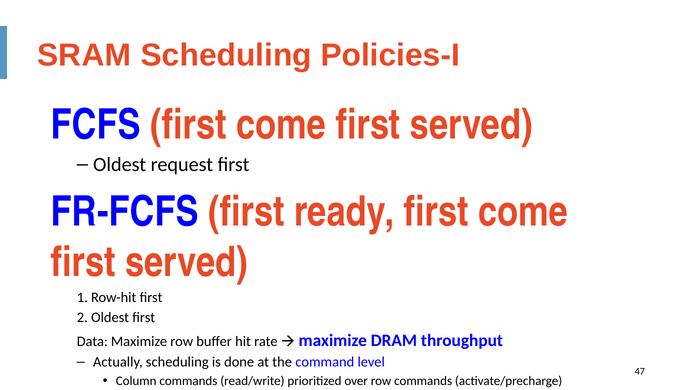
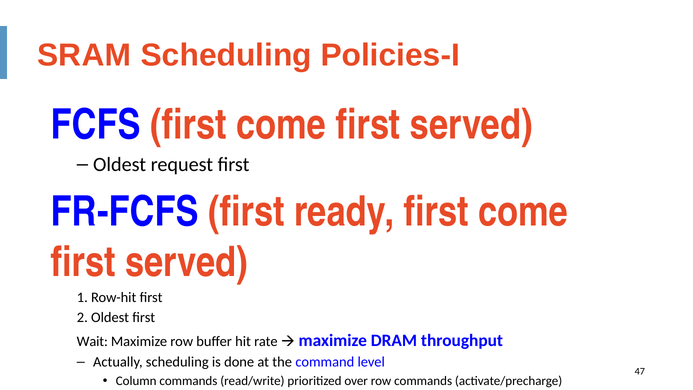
Data: Data -> Wait
